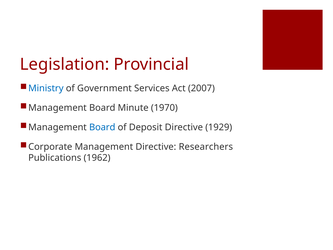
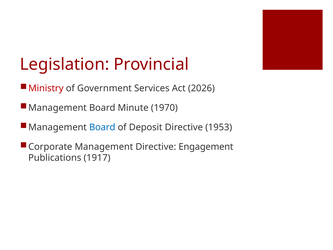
Ministry colour: blue -> red
2007: 2007 -> 2026
1929: 1929 -> 1953
Researchers: Researchers -> Engagement
1962: 1962 -> 1917
